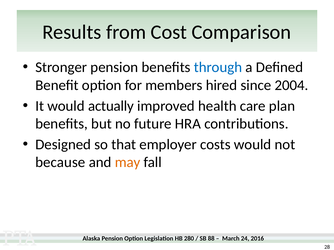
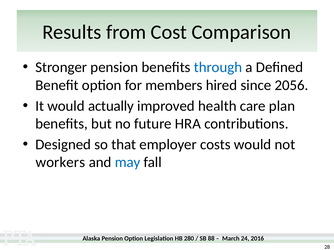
2004: 2004 -> 2056
because: because -> workers
may colour: orange -> blue
